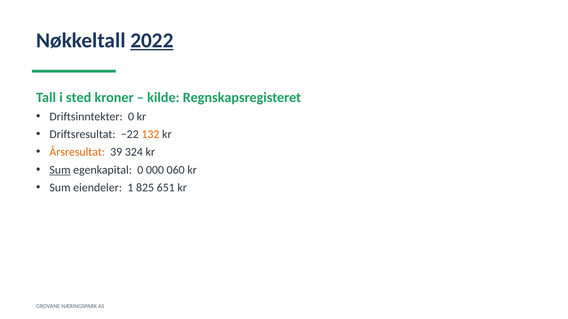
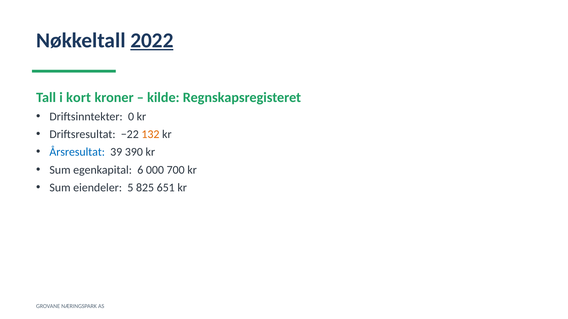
sted: sted -> kort
Årsresultat colour: orange -> blue
324: 324 -> 390
Sum at (60, 170) underline: present -> none
egenkapital 0: 0 -> 6
060: 060 -> 700
1: 1 -> 5
